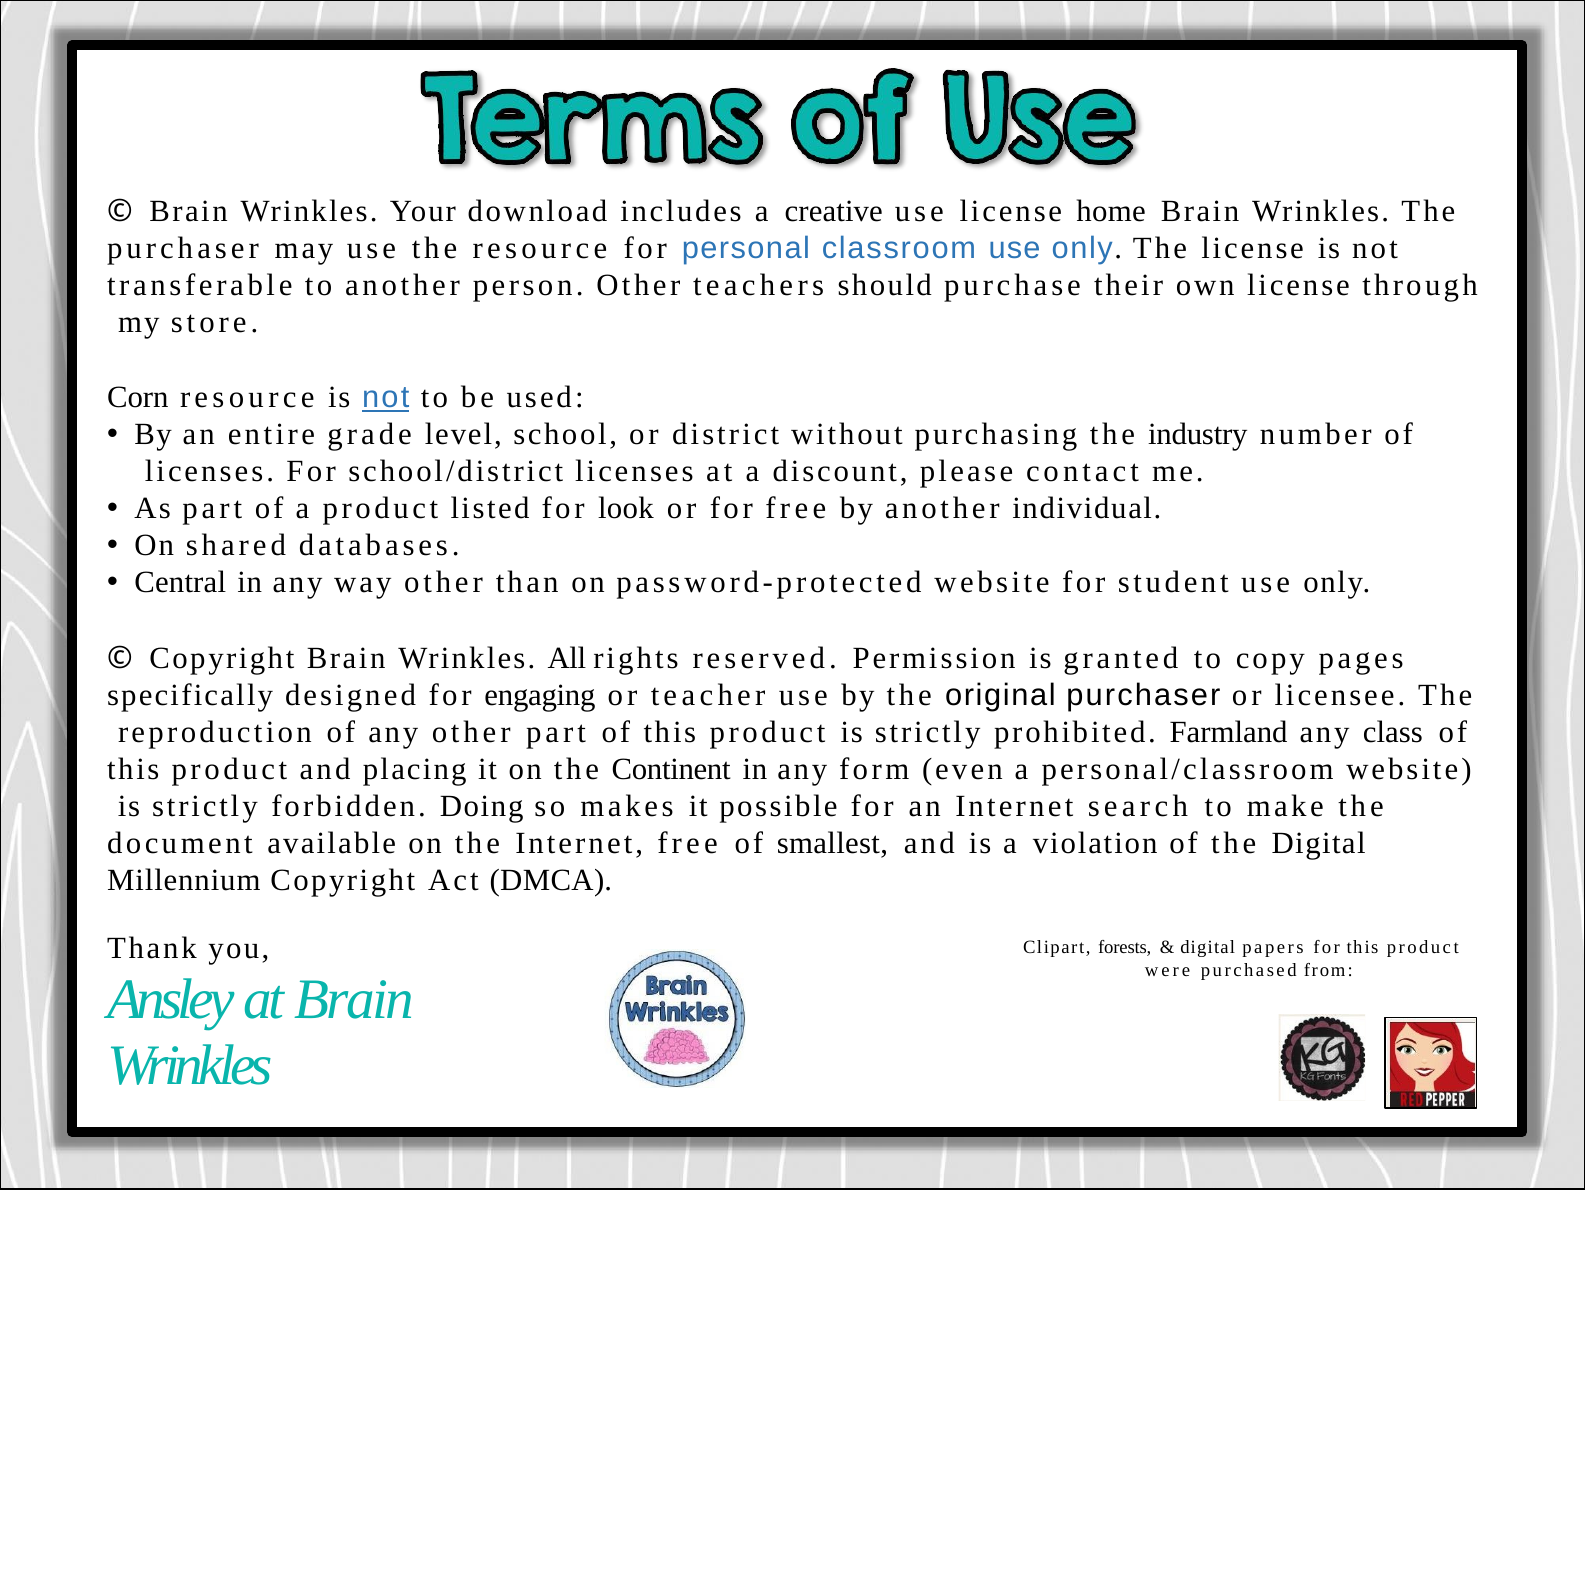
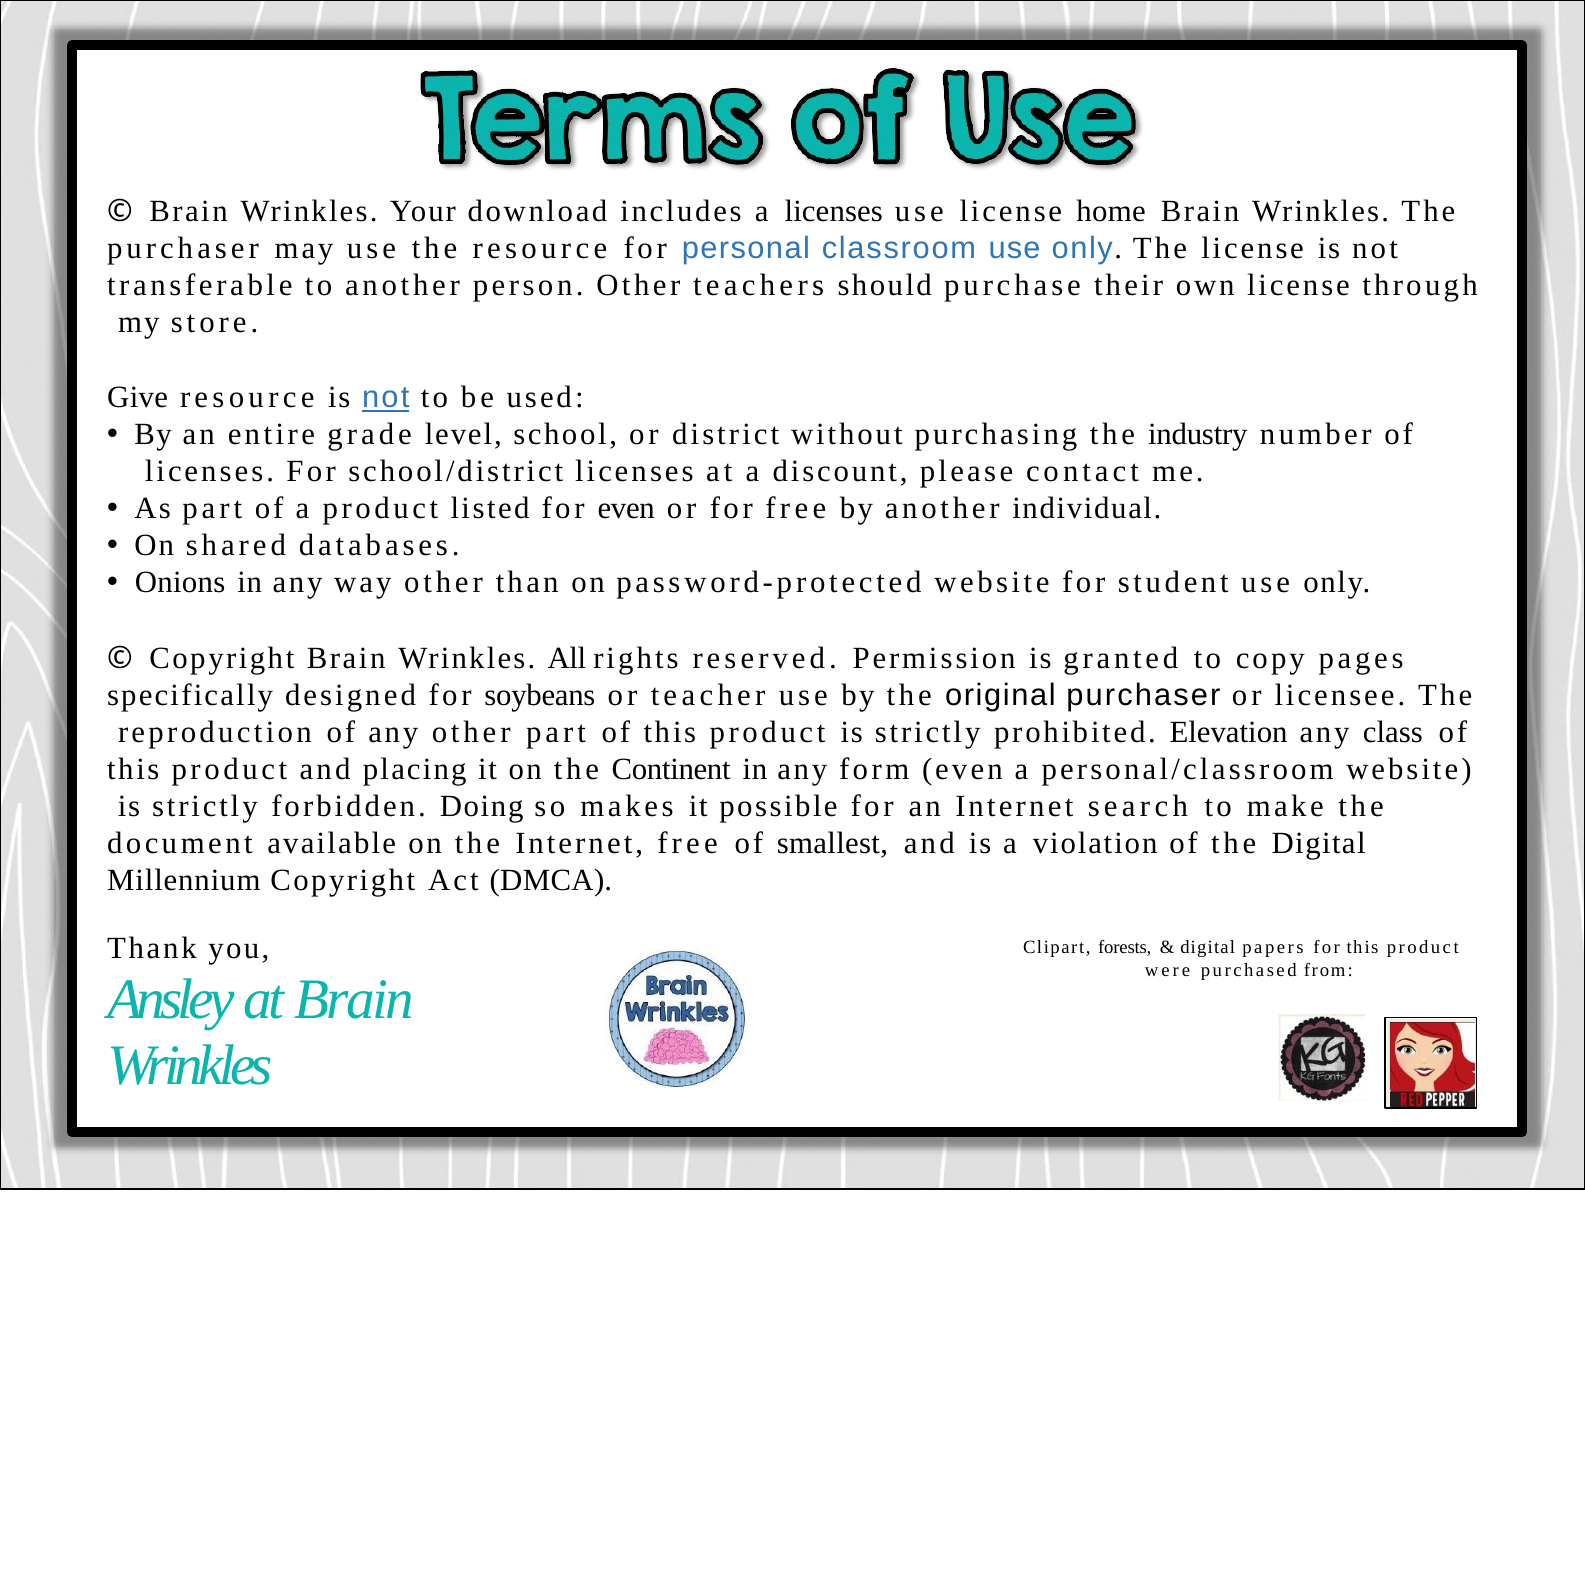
a creative: creative -> licenses
Corn: Corn -> Give
for look: look -> even
Central: Central -> Onions
engaging: engaging -> soybeans
Farmland: Farmland -> Elevation
